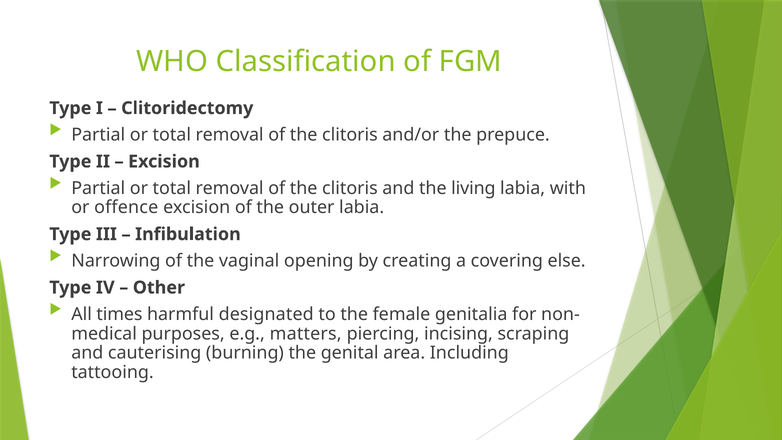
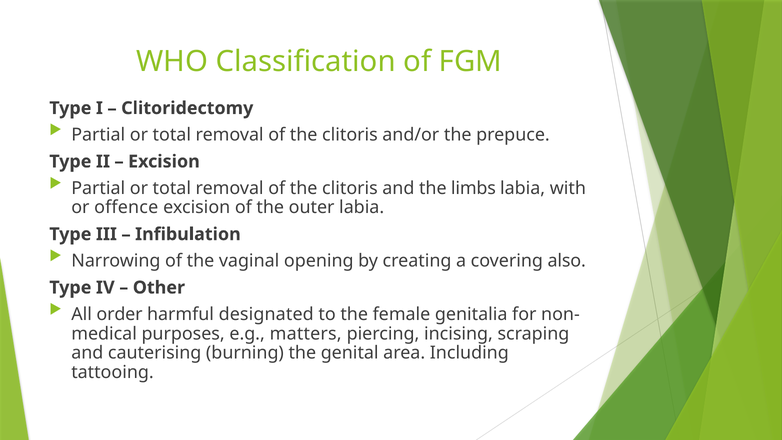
living: living -> limbs
else: else -> also
times: times -> order
